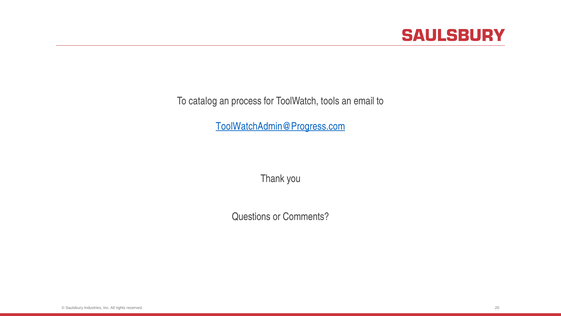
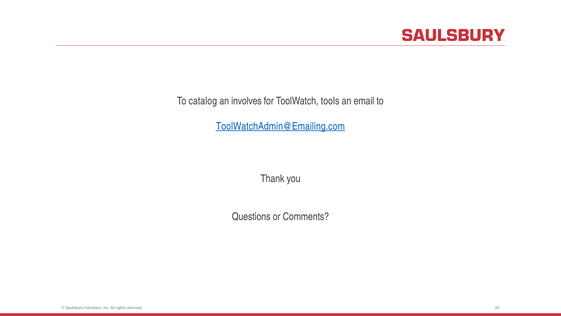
process: process -> involves
ToolWatchAdmin@Progress.com: ToolWatchAdmin@Progress.com -> ToolWatchAdmin@Emailing.com
